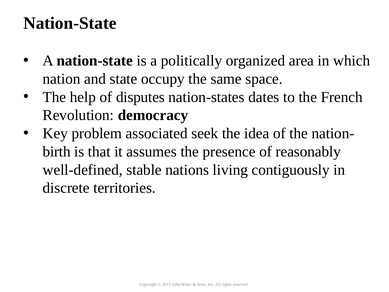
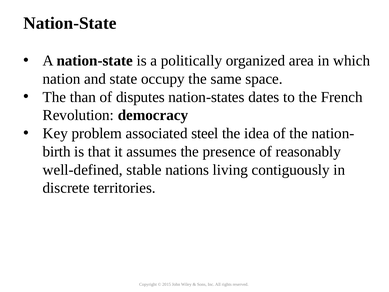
help: help -> than
seek: seek -> steel
